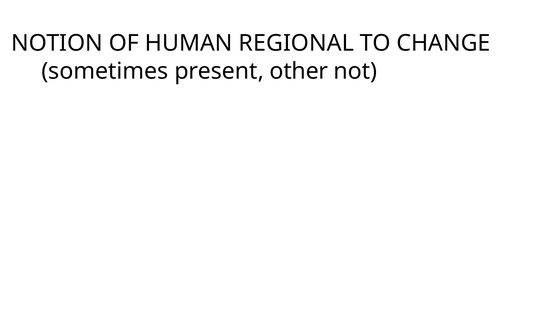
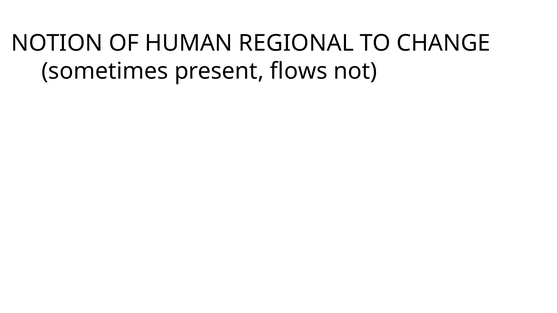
other: other -> flows
